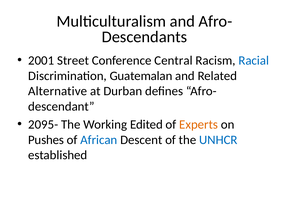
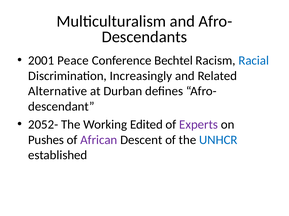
Street: Street -> Peace
Central: Central -> Bechtel
Guatemalan: Guatemalan -> Increasingly
2095-: 2095- -> 2052-
Experts colour: orange -> purple
African colour: blue -> purple
